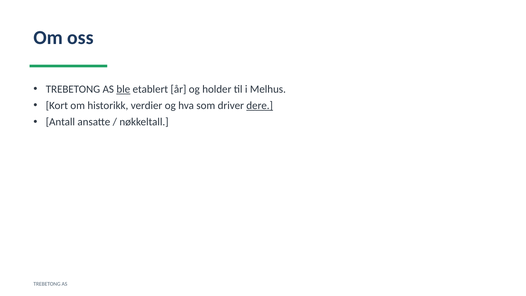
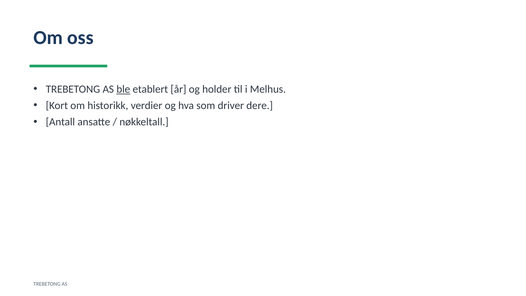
dere underline: present -> none
